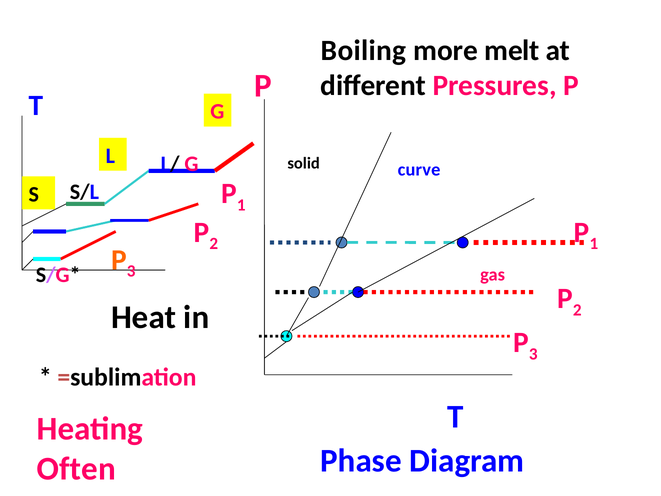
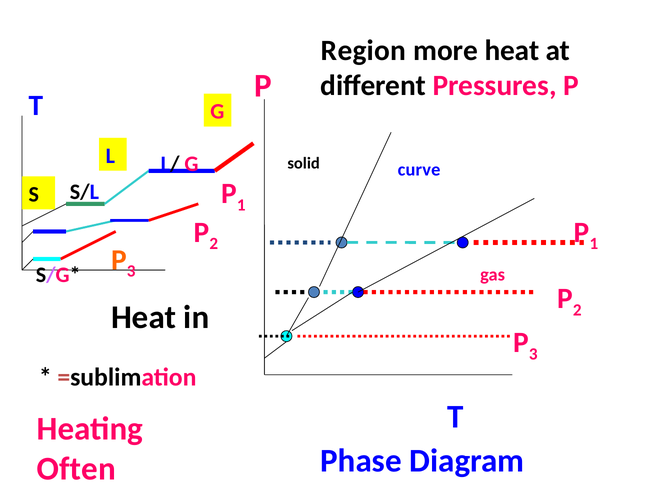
Boiling: Boiling -> Region
more melt: melt -> heat
